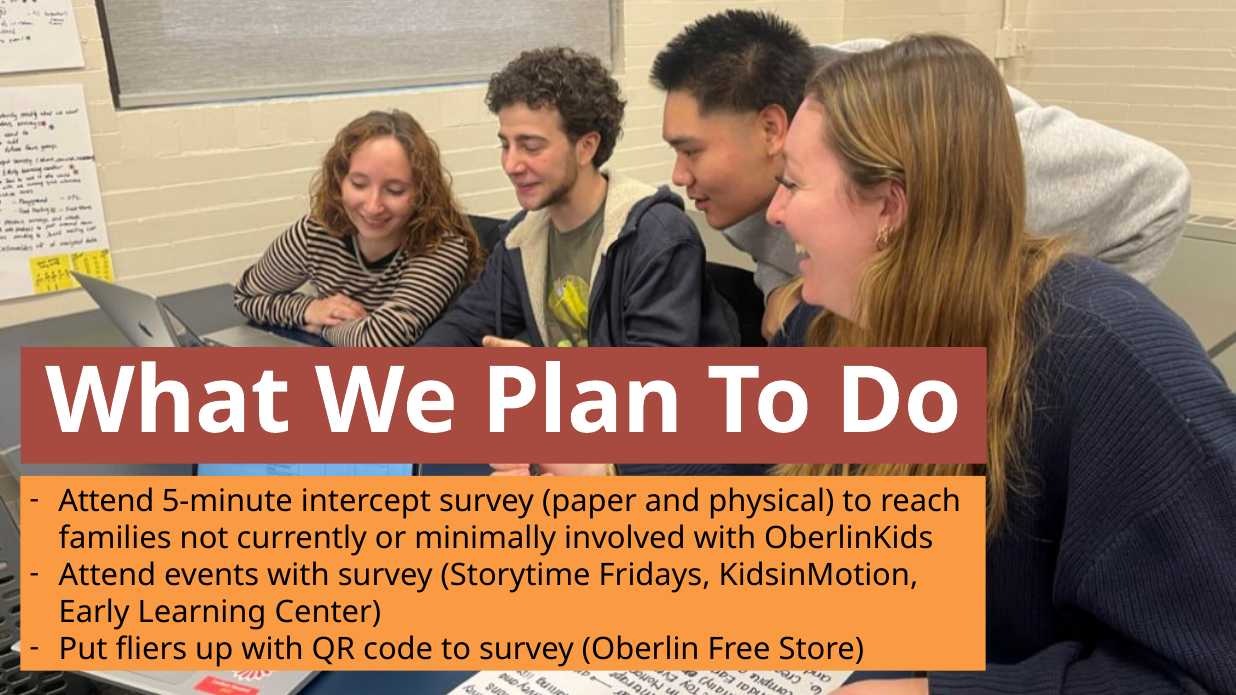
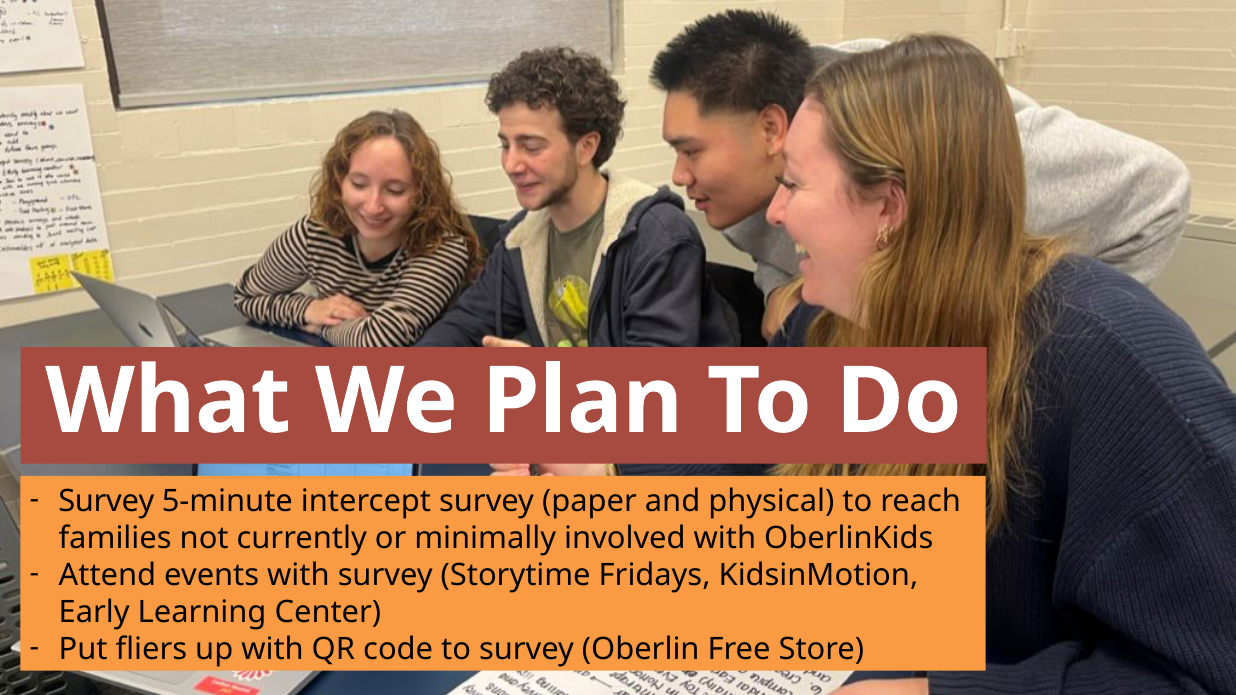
Attend at (106, 502): Attend -> Survey
